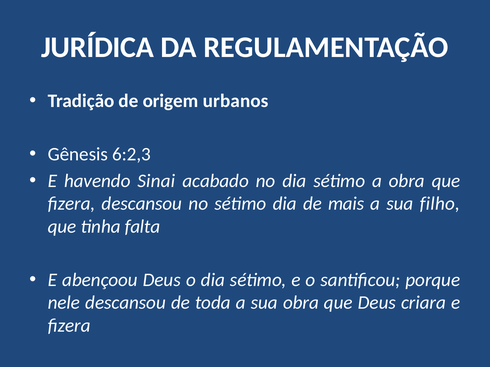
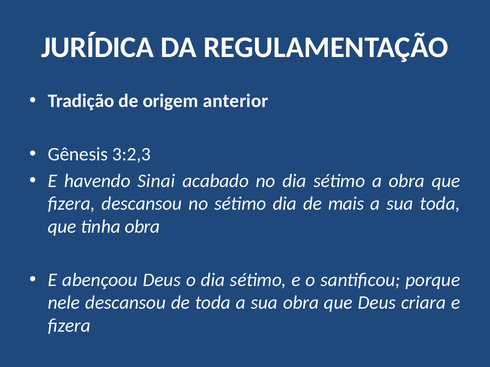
urbanos: urbanos -> anterior
6:2,3: 6:2,3 -> 3:2,3
sua filho: filho -> toda
tinha falta: falta -> obra
